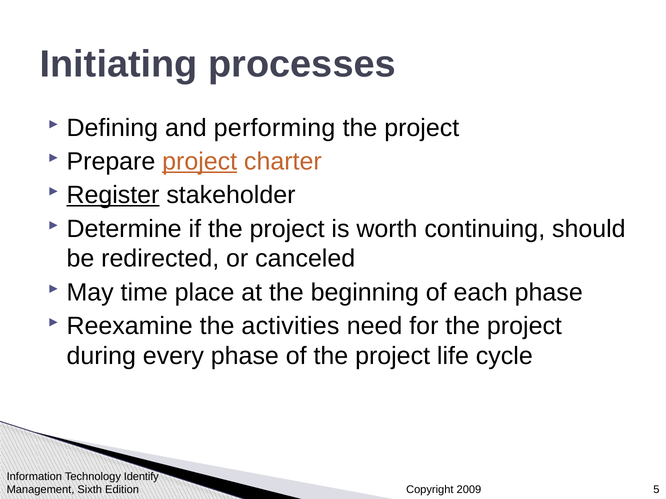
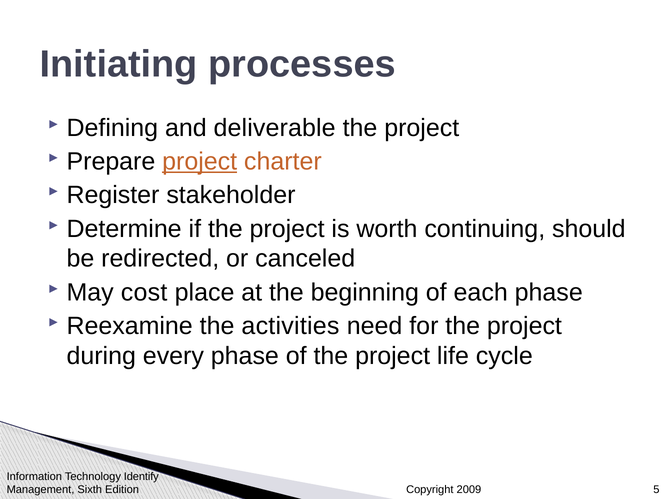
performing: performing -> deliverable
Register underline: present -> none
time: time -> cost
